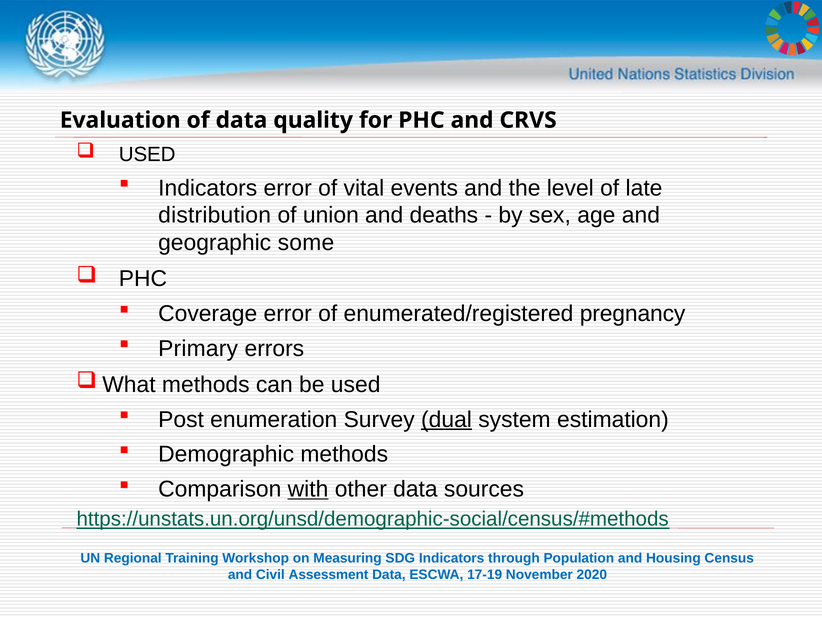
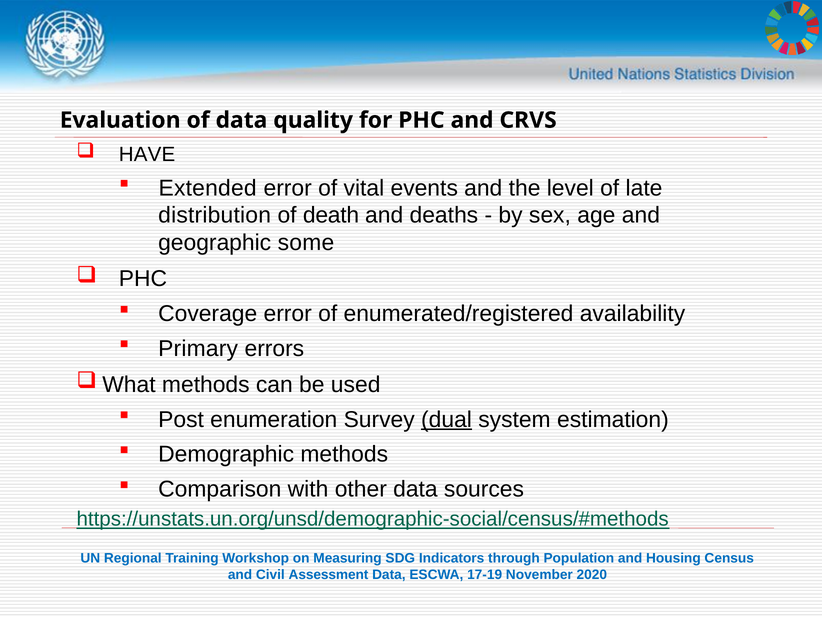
USED at (147, 154): USED -> HAVE
Indicators at (208, 188): Indicators -> Extended
union: union -> death
pregnancy: pregnancy -> availability
with underline: present -> none
